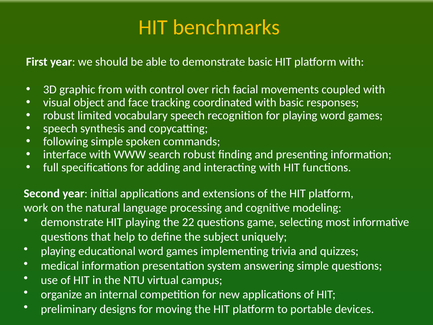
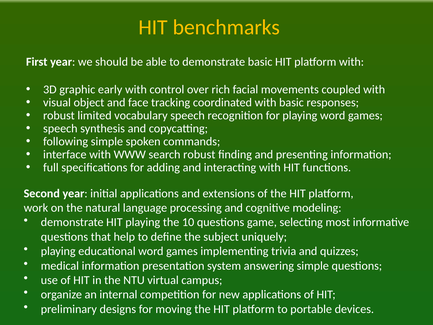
from: from -> early
22: 22 -> 10
